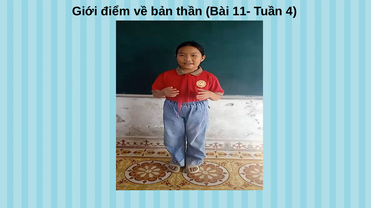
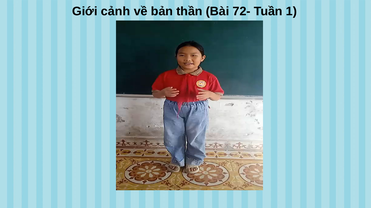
điểm: điểm -> cảnh
11-: 11- -> 72-
4: 4 -> 1
